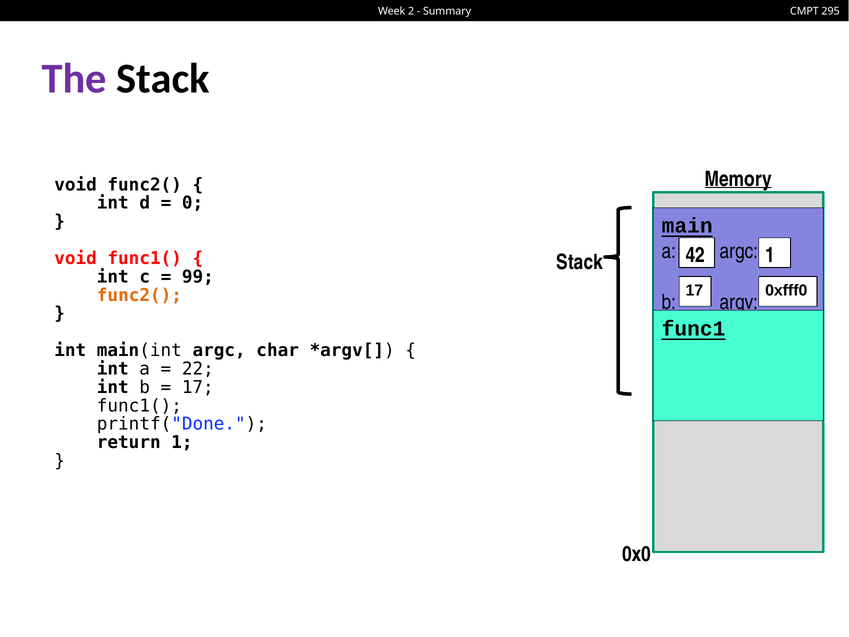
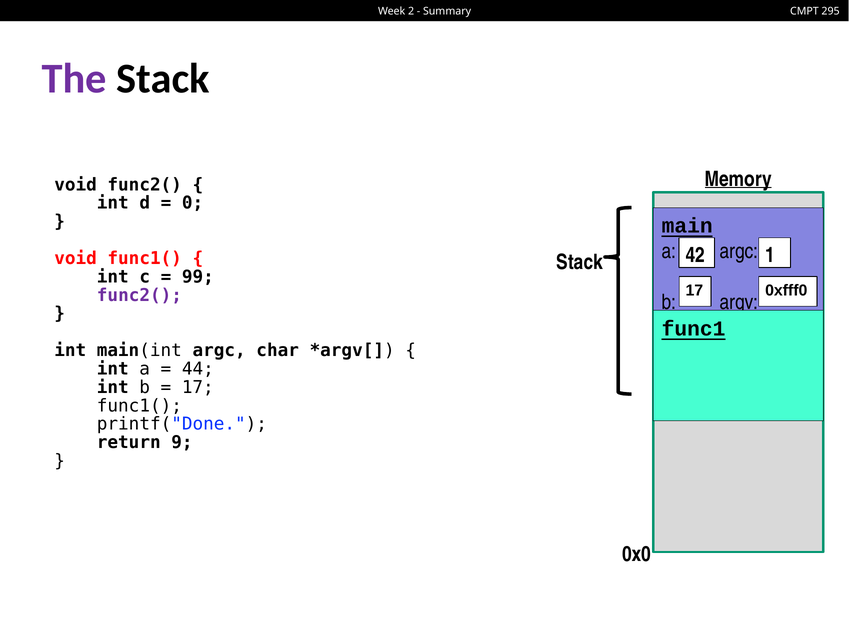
func2( at (139, 295) colour: orange -> purple
22: 22 -> 44
return 1: 1 -> 9
